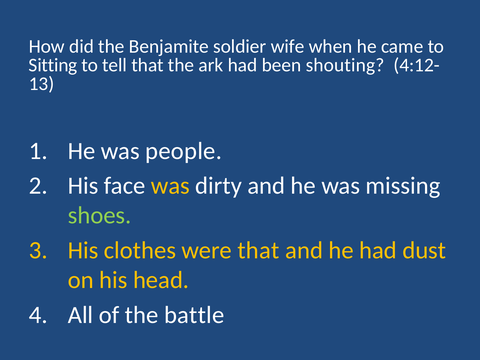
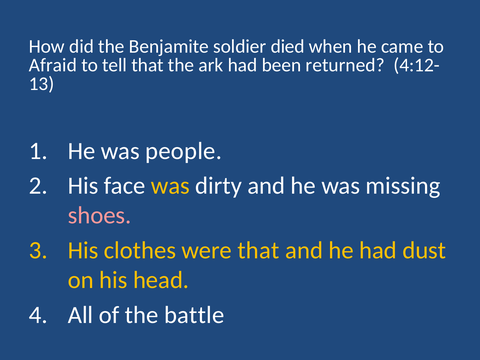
wife: wife -> died
Sitting: Sitting -> Afraid
shouting: shouting -> returned
shoes colour: light green -> pink
